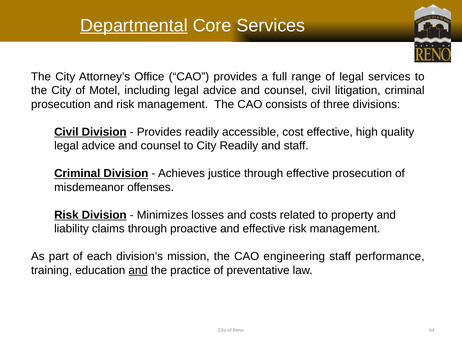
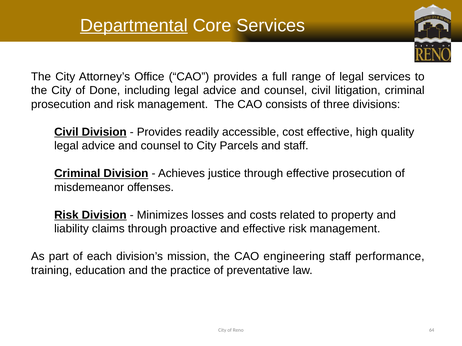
Motel: Motel -> Done
City Readily: Readily -> Parcels
and at (138, 271) underline: present -> none
